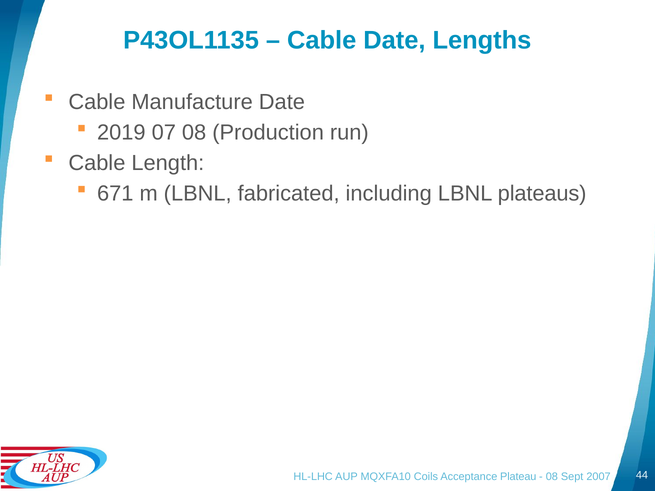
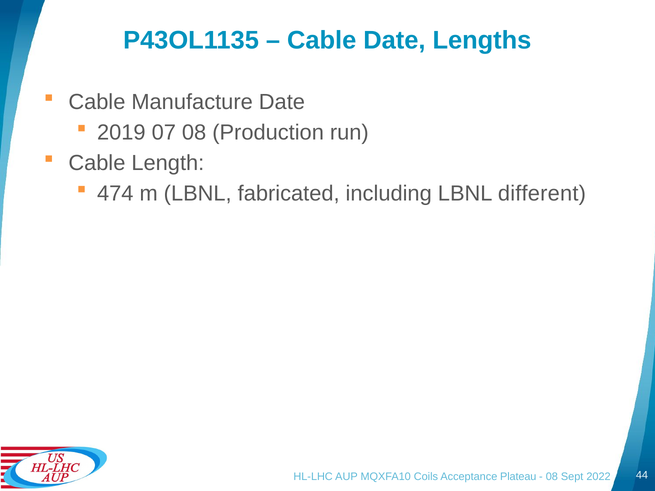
671: 671 -> 474
plateaus: plateaus -> different
2007: 2007 -> 2022
